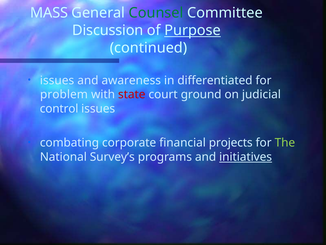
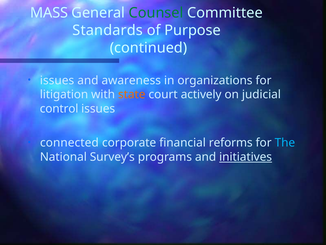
Discussion: Discussion -> Standards
Purpose underline: present -> none
differentiated: differentiated -> organizations
problem: problem -> litigation
state colour: red -> orange
ground: ground -> actively
combating: combating -> connected
projects: projects -> reforms
The colour: light green -> light blue
